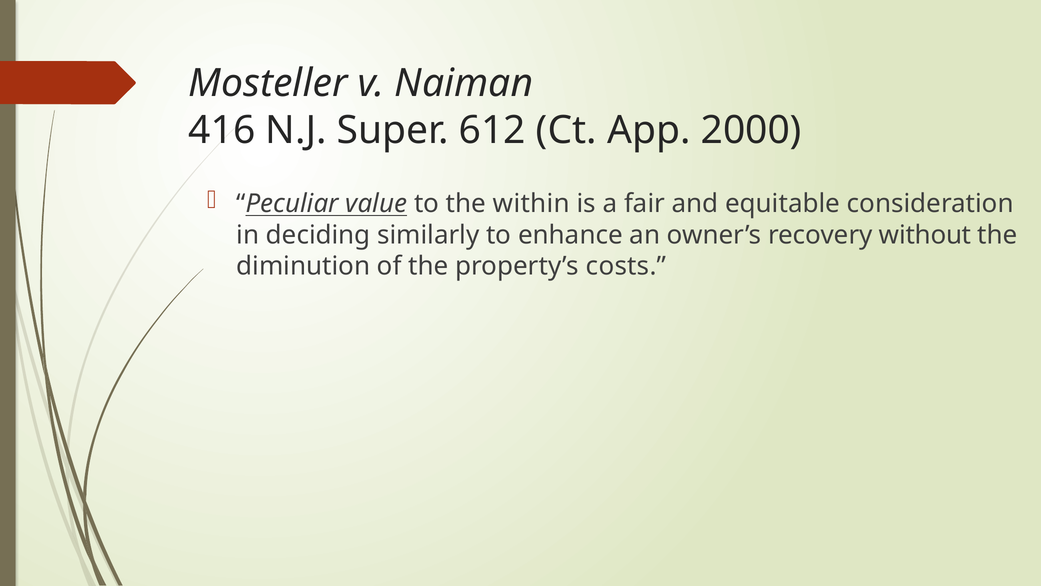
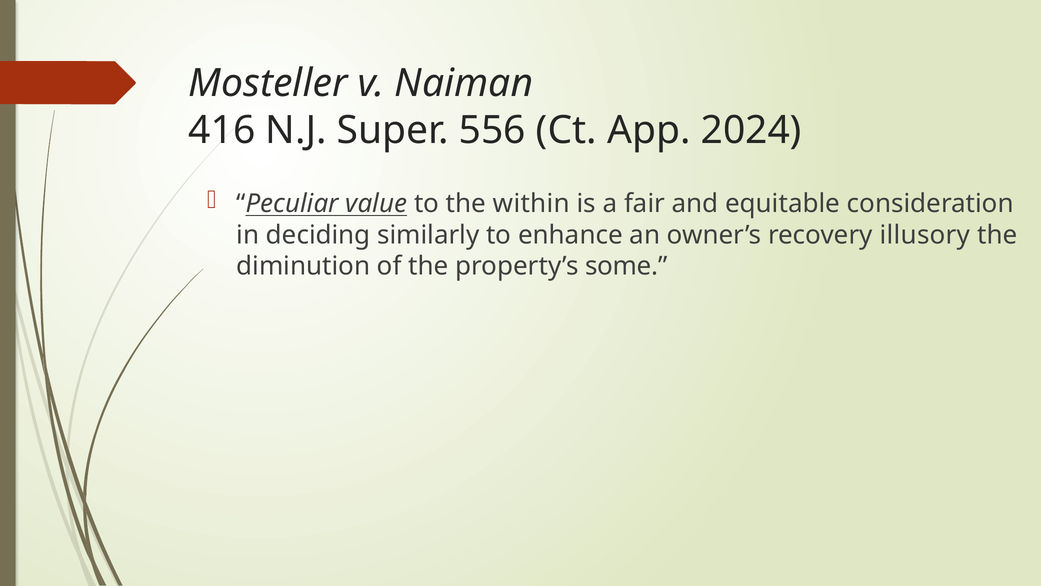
612: 612 -> 556
2000: 2000 -> 2024
without: without -> illusory
costs: costs -> some
